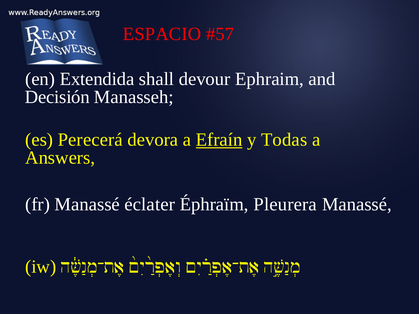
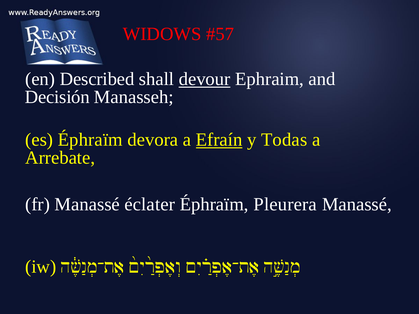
ESPACIO: ESPACIO -> WIDOWS
Extendida: Extendida -> Described
devour underline: none -> present
es Perecerá: Perecerá -> Éphraïm
Answers: Answers -> Arrebate
